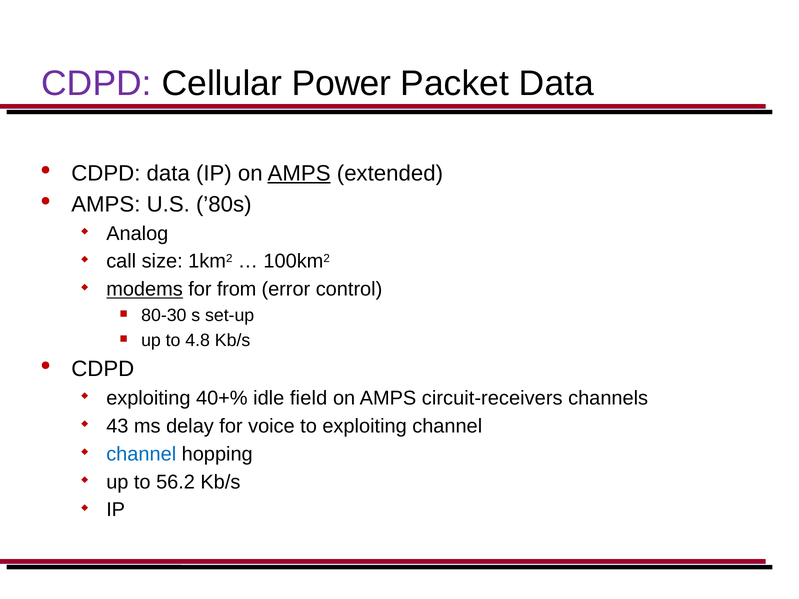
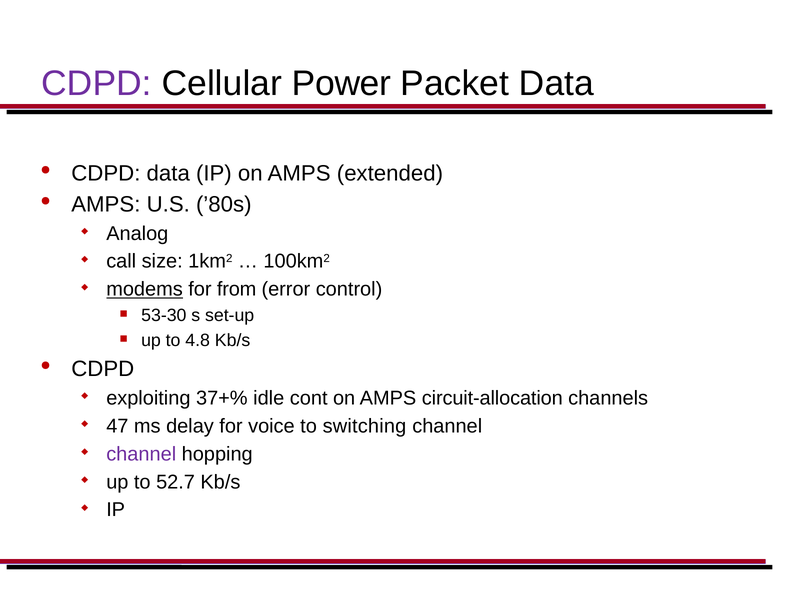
AMPS at (299, 173) underline: present -> none
80-30: 80-30 -> 53-30
40+%: 40+% -> 37+%
field: field -> cont
circuit-receivers: circuit-receivers -> circuit-allocation
43: 43 -> 47
to exploiting: exploiting -> switching
channel at (141, 454) colour: blue -> purple
56.2: 56.2 -> 52.7
